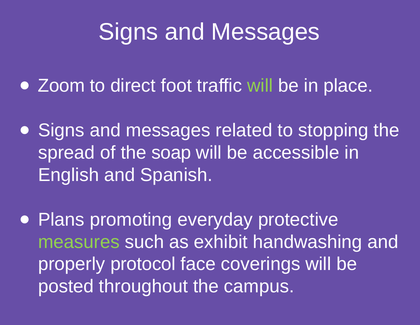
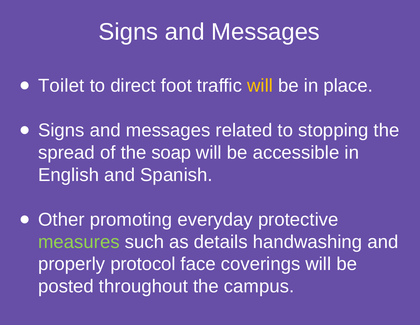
Zoom: Zoom -> Toilet
will at (260, 86) colour: light green -> yellow
Plans: Plans -> Other
exhibit: exhibit -> details
